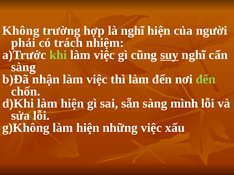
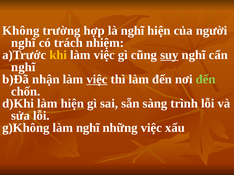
phải at (23, 43): phải -> nghĩ
khi colour: light green -> yellow
sàng at (23, 67): sàng -> nghĩ
việc at (97, 79) underline: none -> present
mình: mình -> trình
g)Không làm hiện: hiện -> nghĩ
